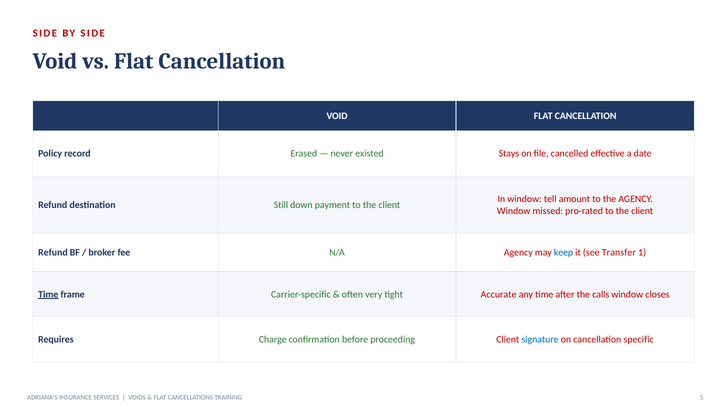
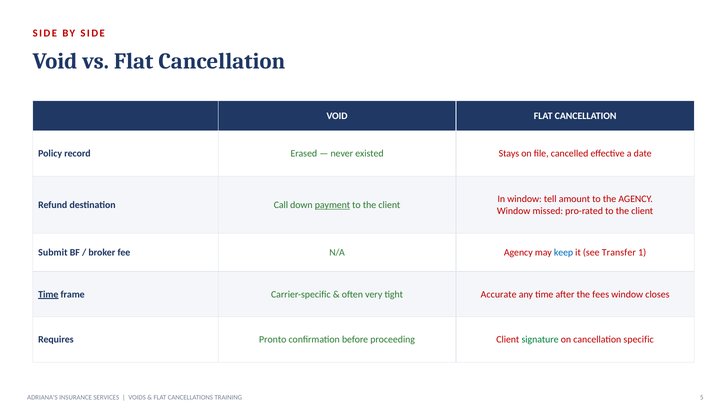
Still: Still -> Call
payment underline: none -> present
Refund at (53, 253): Refund -> Submit
calls: calls -> fees
Charge: Charge -> Pronto
signature colour: blue -> green
